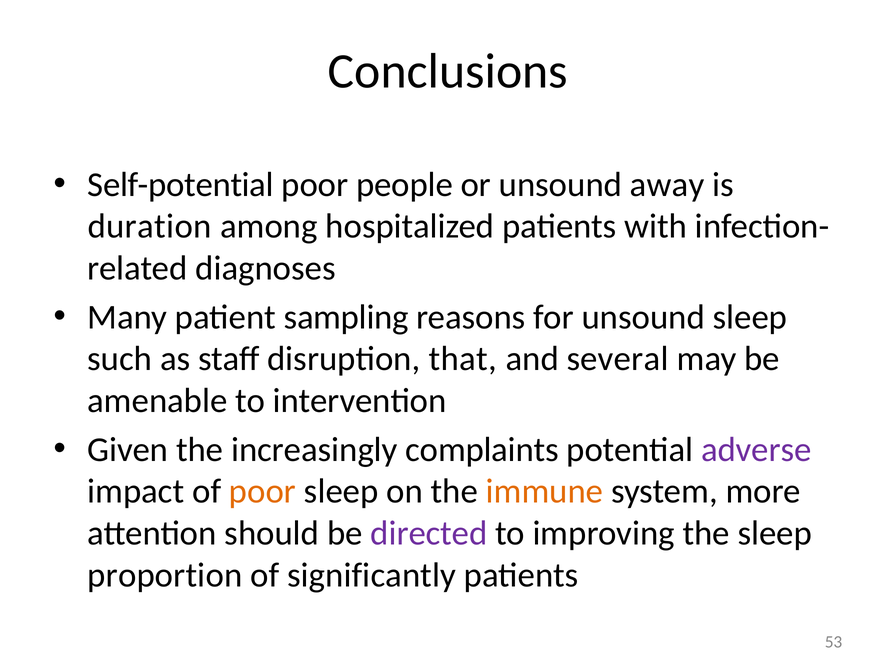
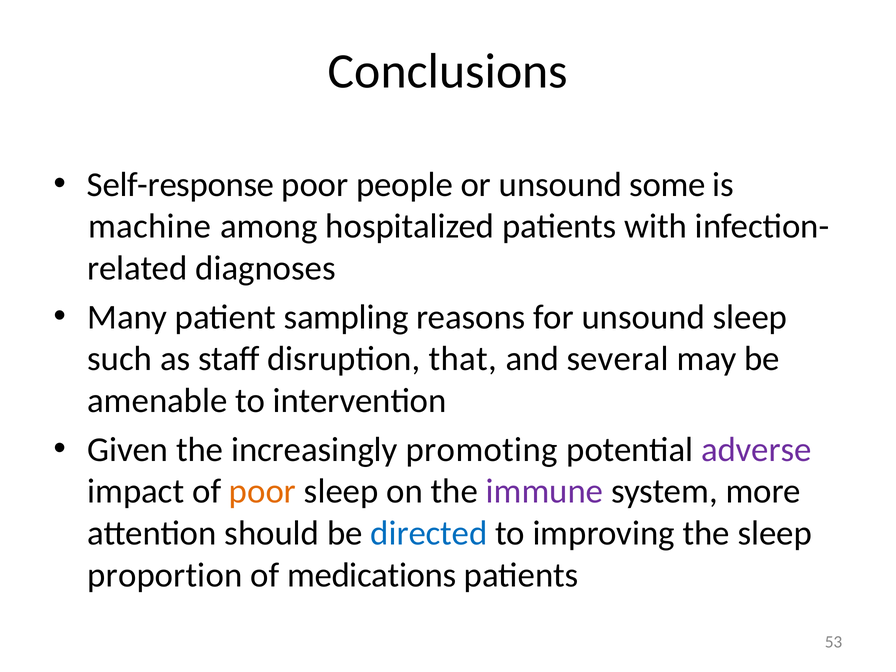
Self-potential: Self-potential -> Self-response
away: away -> some
duration: duration -> machine
complaints: complaints -> promoting
immune colour: orange -> purple
directed colour: purple -> blue
significantly: significantly -> medications
